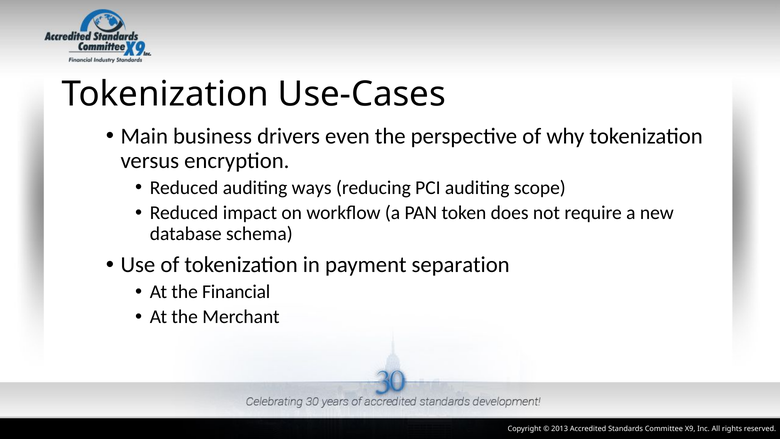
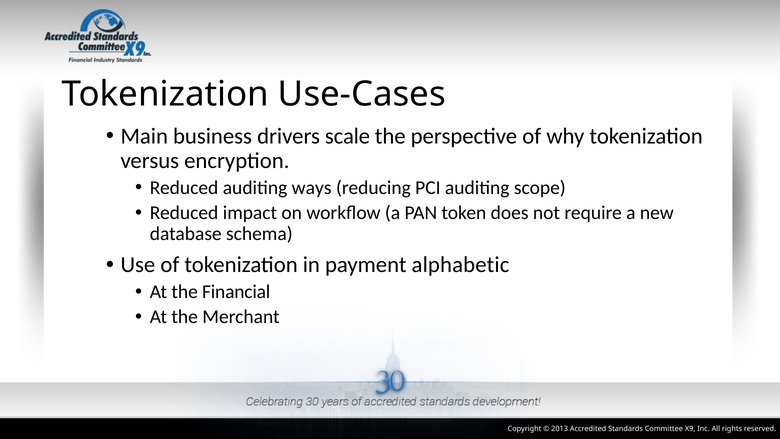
even: even -> scale
separation: separation -> alphabetic
